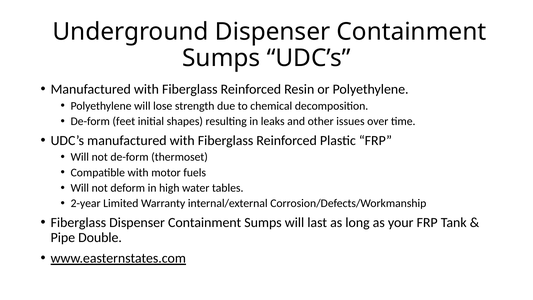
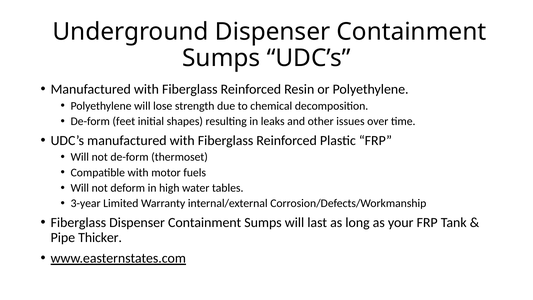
2-year: 2-year -> 3-year
Double: Double -> Thicker
